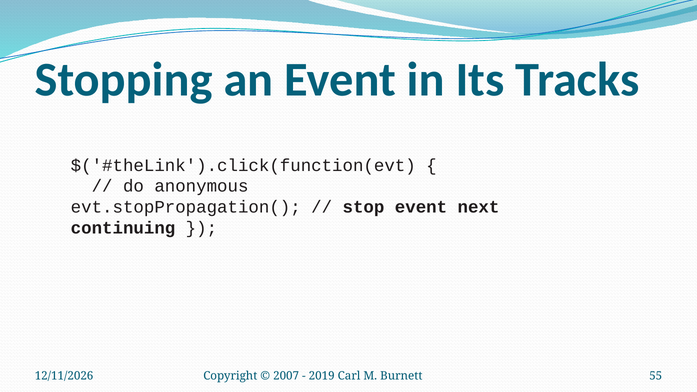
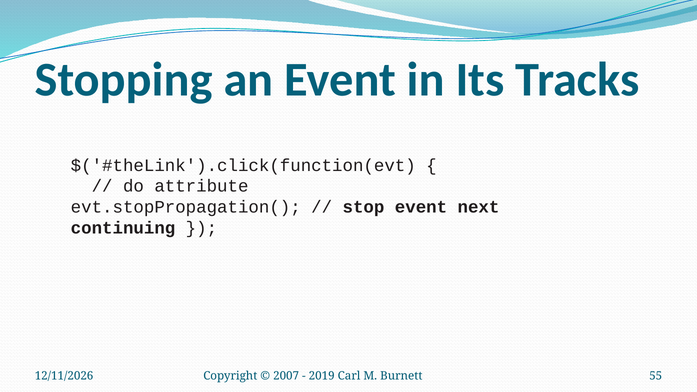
anonymous: anonymous -> attribute
